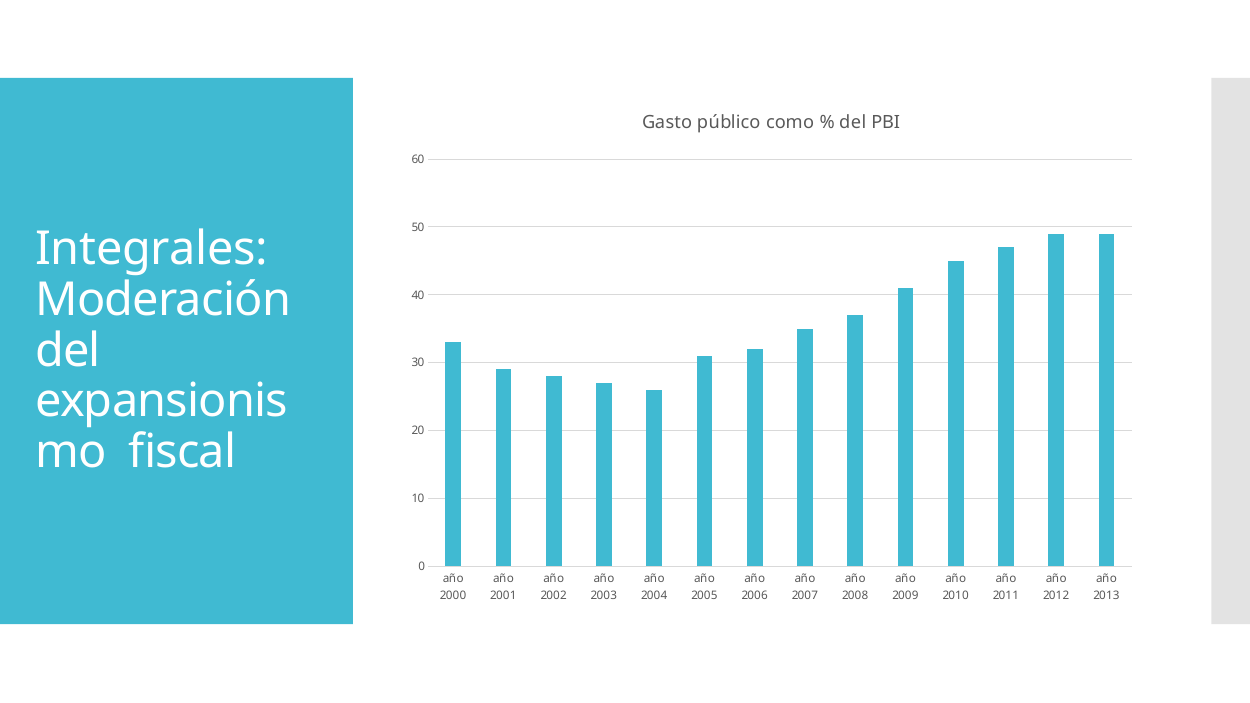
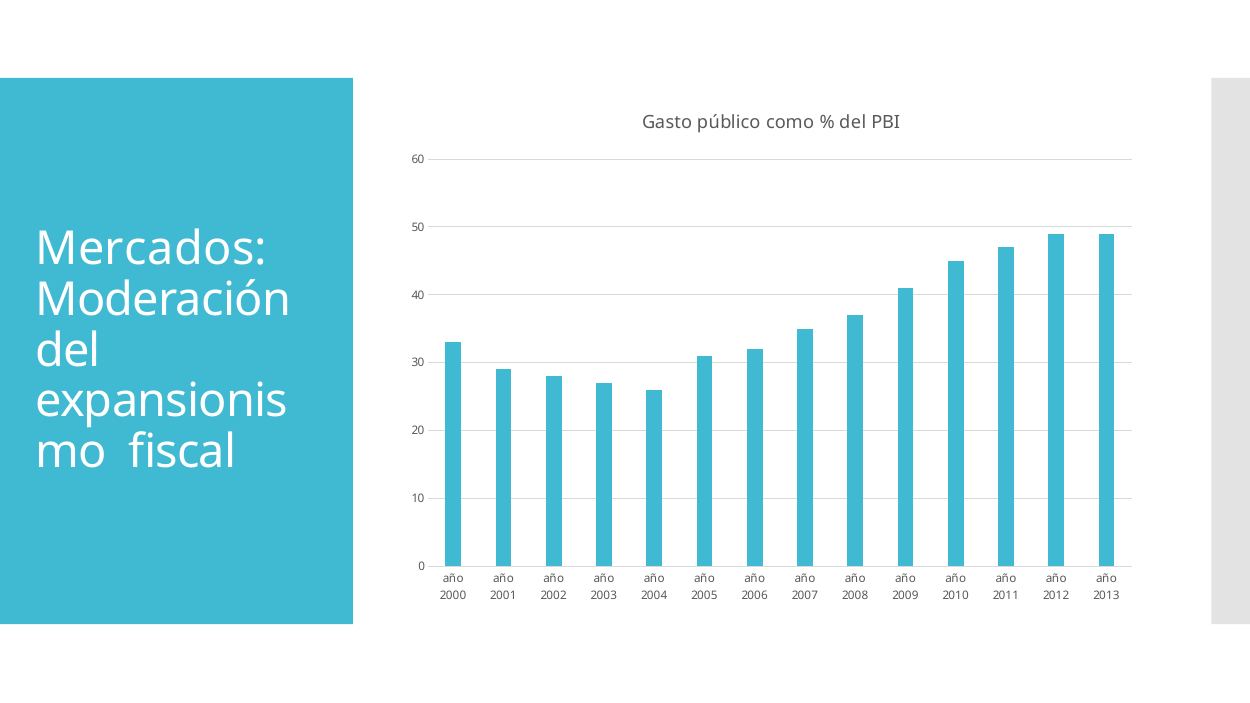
Integrales: Integrales -> Mercados
